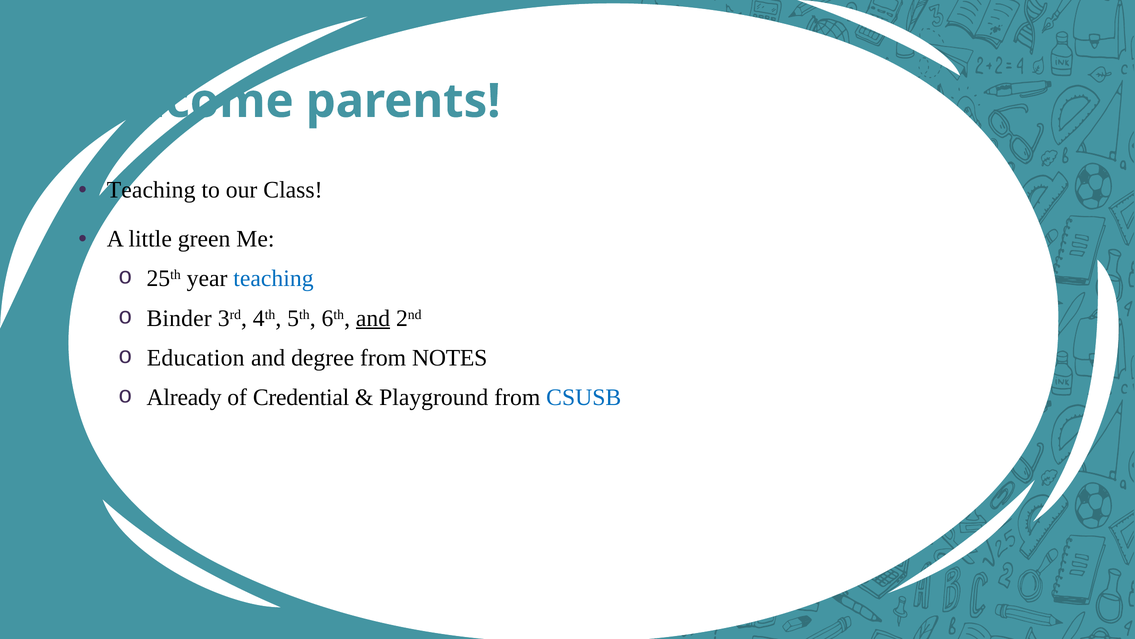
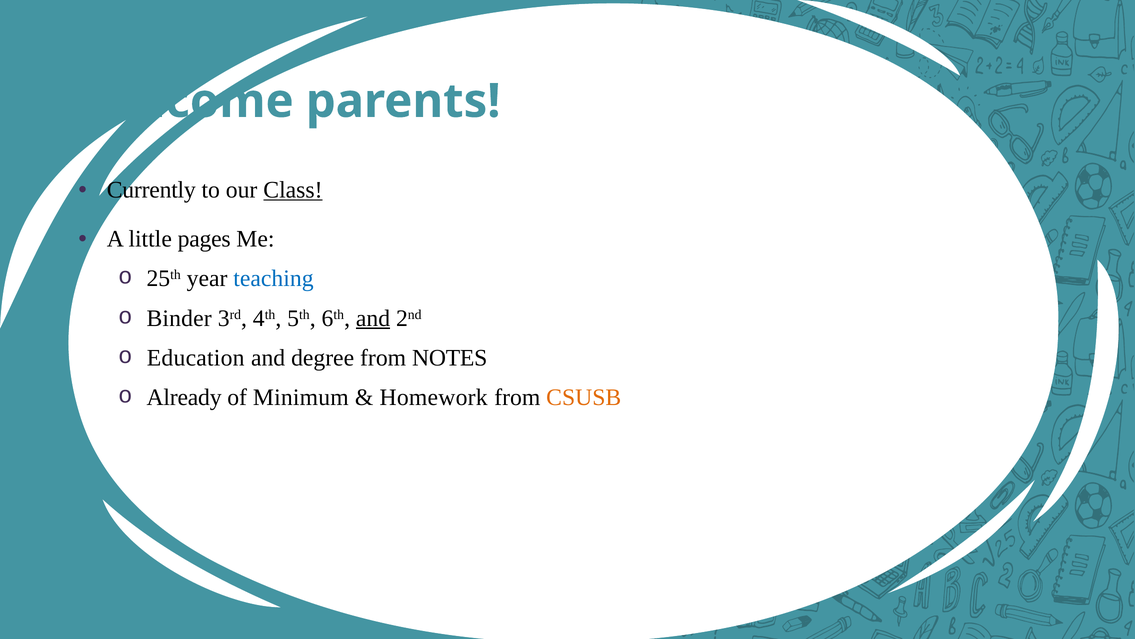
Teaching at (151, 190): Teaching -> Currently
Class underline: none -> present
green: green -> pages
Credential: Credential -> Minimum
Playground: Playground -> Homework
CSUSB colour: blue -> orange
